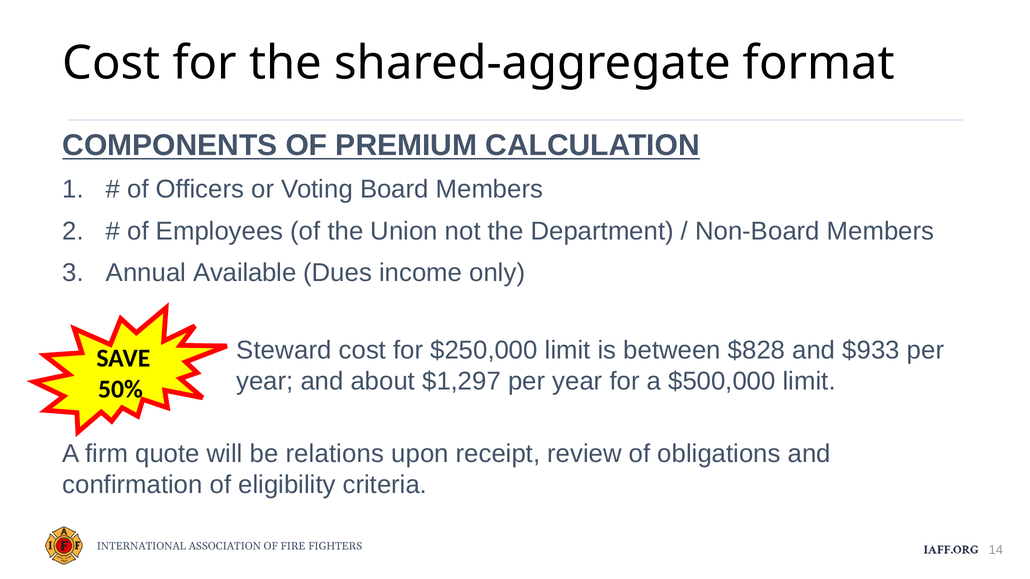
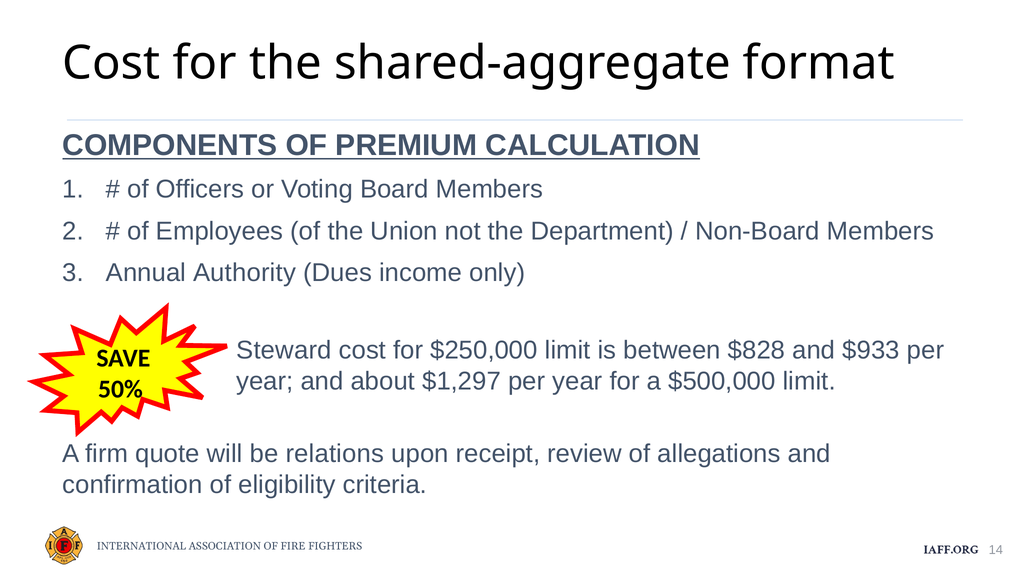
Available: Available -> Authority
obligations: obligations -> allegations
